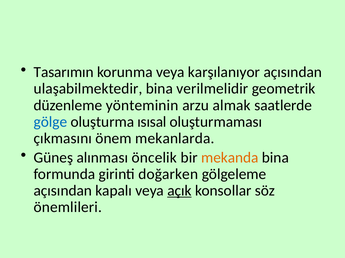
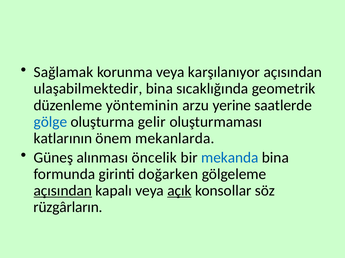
Tasarımın: Tasarımın -> Sağlamak
verilmelidir: verilmelidir -> sıcaklığında
almak: almak -> yerine
ısısal: ısısal -> gelir
çıkmasını: çıkmasını -> katlarının
mekanda colour: orange -> blue
açısından at (63, 191) underline: none -> present
önemlileri: önemlileri -> rüzgârların
